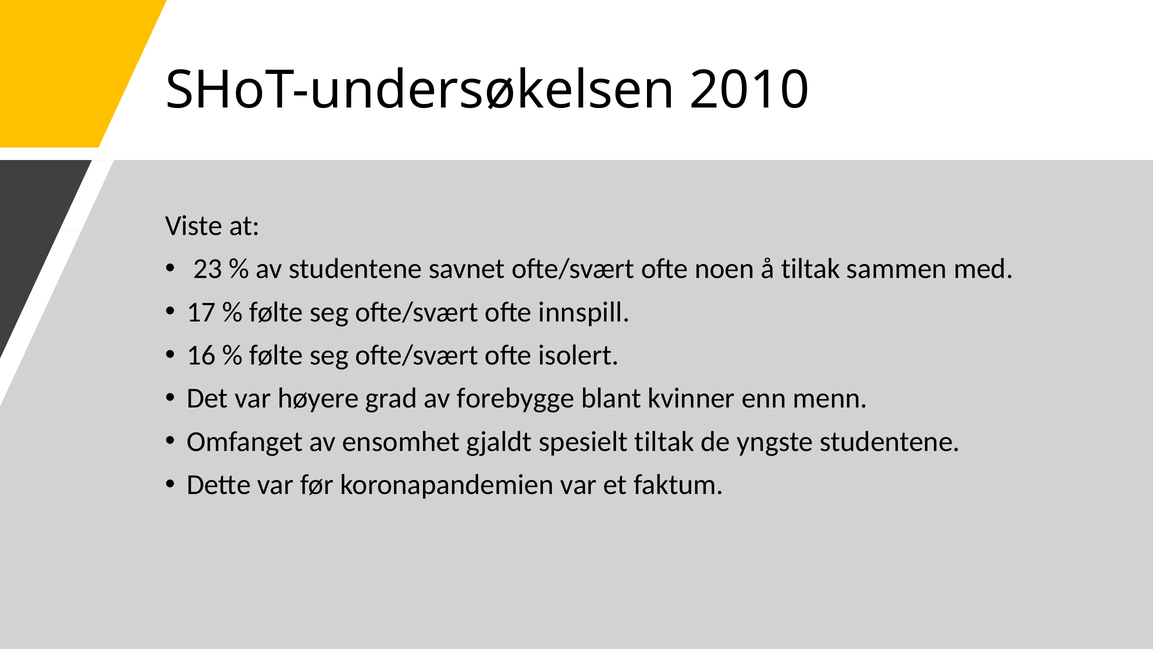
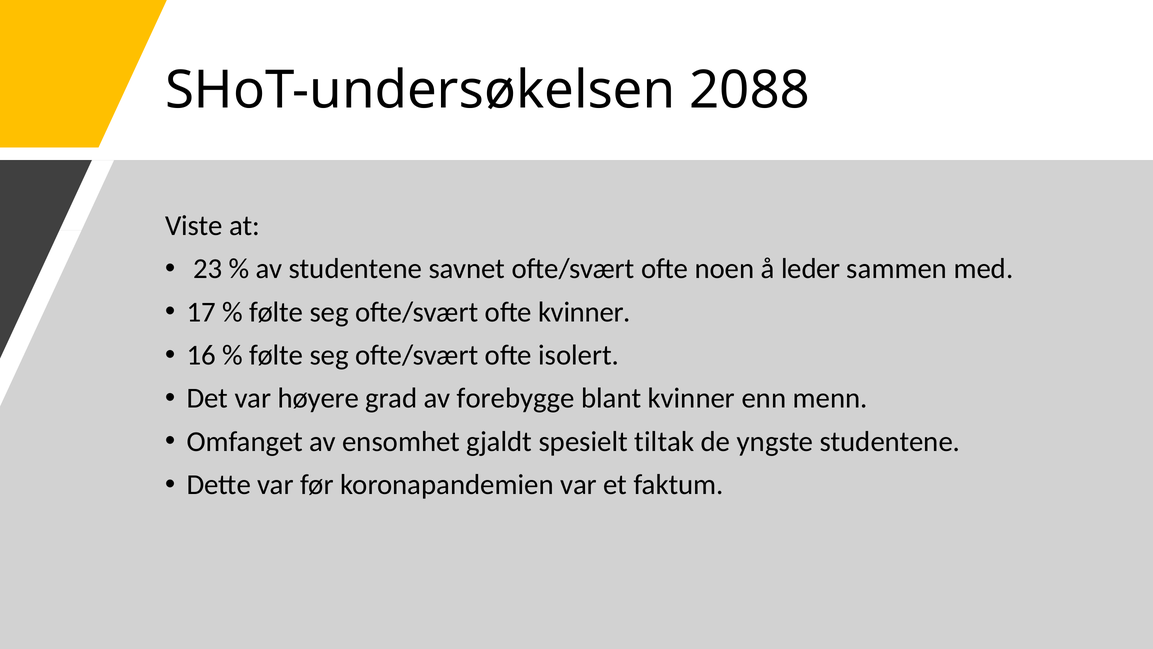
2010: 2010 -> 2088
å tiltak: tiltak -> leder
ofte innspill: innspill -> kvinner
